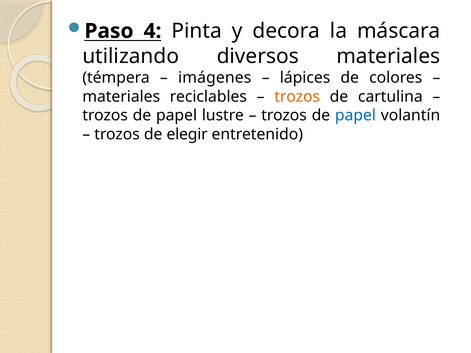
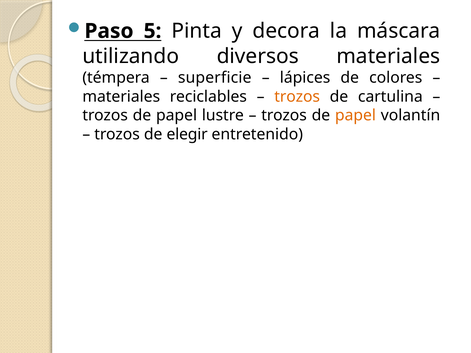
4: 4 -> 5
imágenes: imágenes -> superficie
papel at (355, 115) colour: blue -> orange
